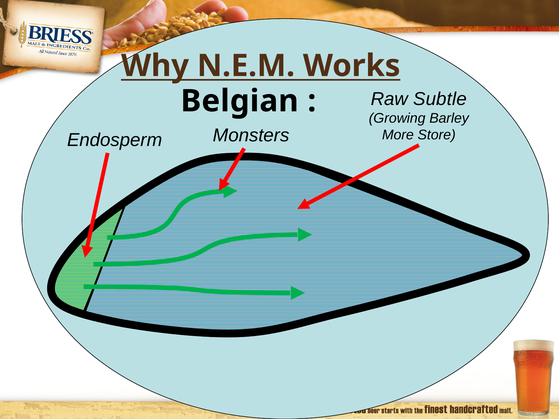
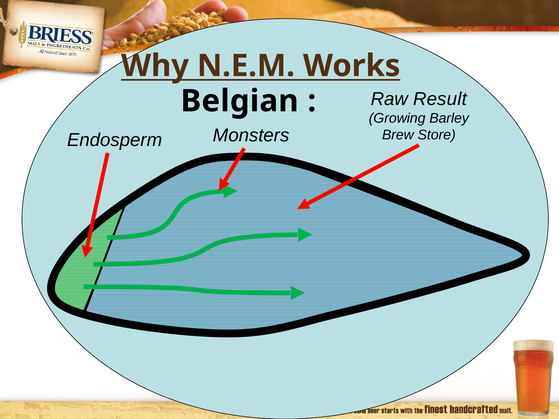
Subtle: Subtle -> Result
More: More -> Brew
